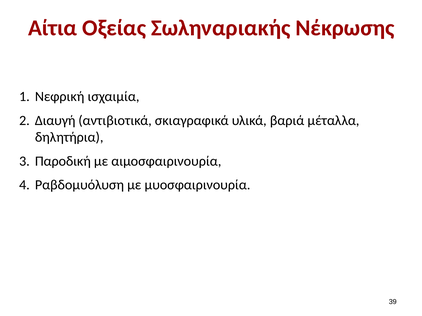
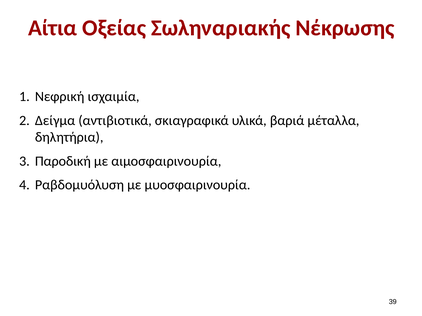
Διαυγή: Διαυγή -> Δείγμα
